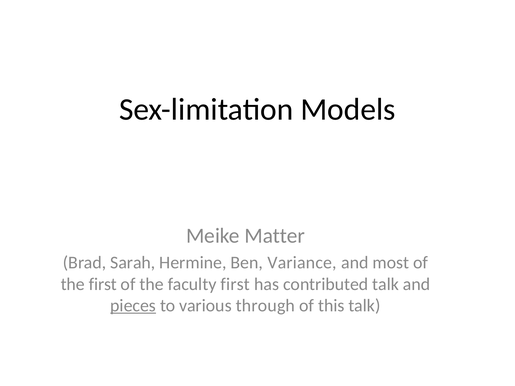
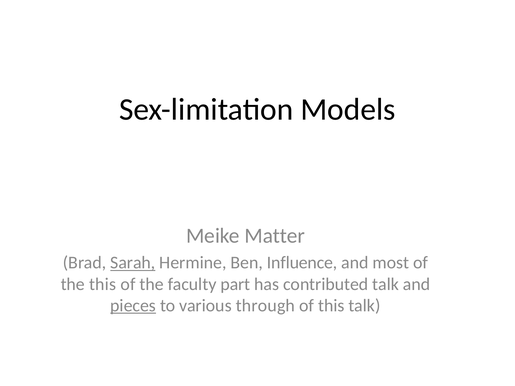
Sarah underline: none -> present
Variance: Variance -> Influence
the first: first -> this
faculty first: first -> part
